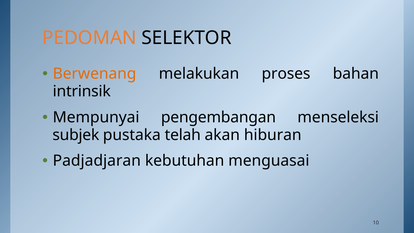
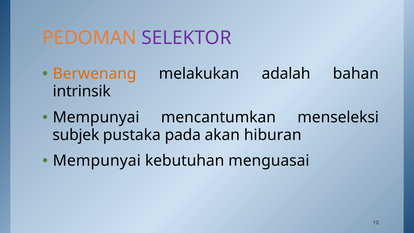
SELEKTOR colour: black -> purple
proses: proses -> adalah
pengembangan: pengembangan -> mencantumkan
telah: telah -> pada
Padjadjaran at (97, 161): Padjadjaran -> Mempunyai
